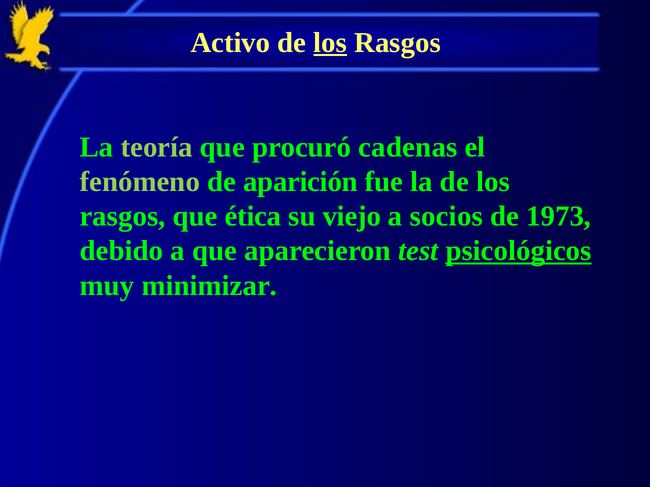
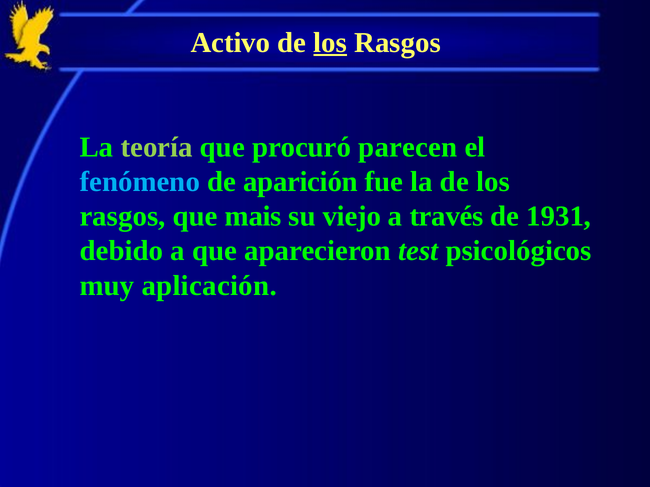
cadenas: cadenas -> parecen
fenómeno colour: light green -> light blue
ética: ética -> mais
socios: socios -> través
1973: 1973 -> 1931
psicológicos underline: present -> none
minimizar: minimizar -> aplicación
